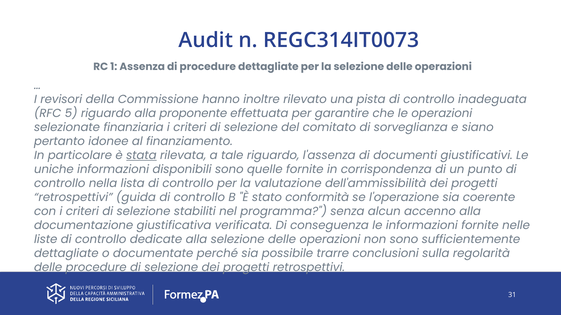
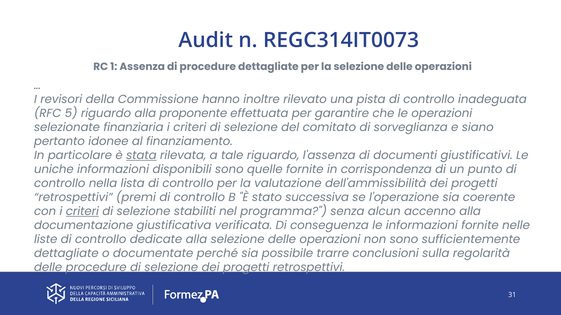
guida: guida -> premi
conformità: conformità -> successiva
criteri at (82, 212) underline: none -> present
